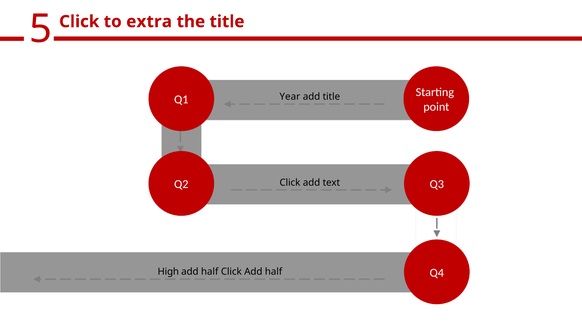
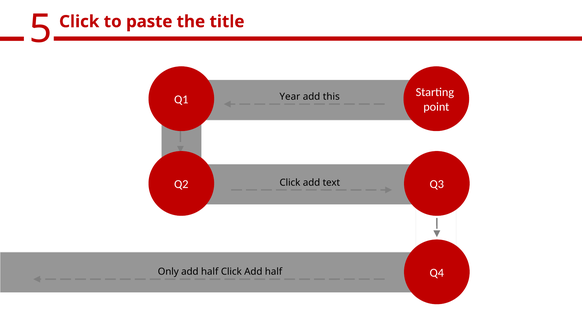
extra: extra -> paste
add title: title -> this
High: High -> Only
